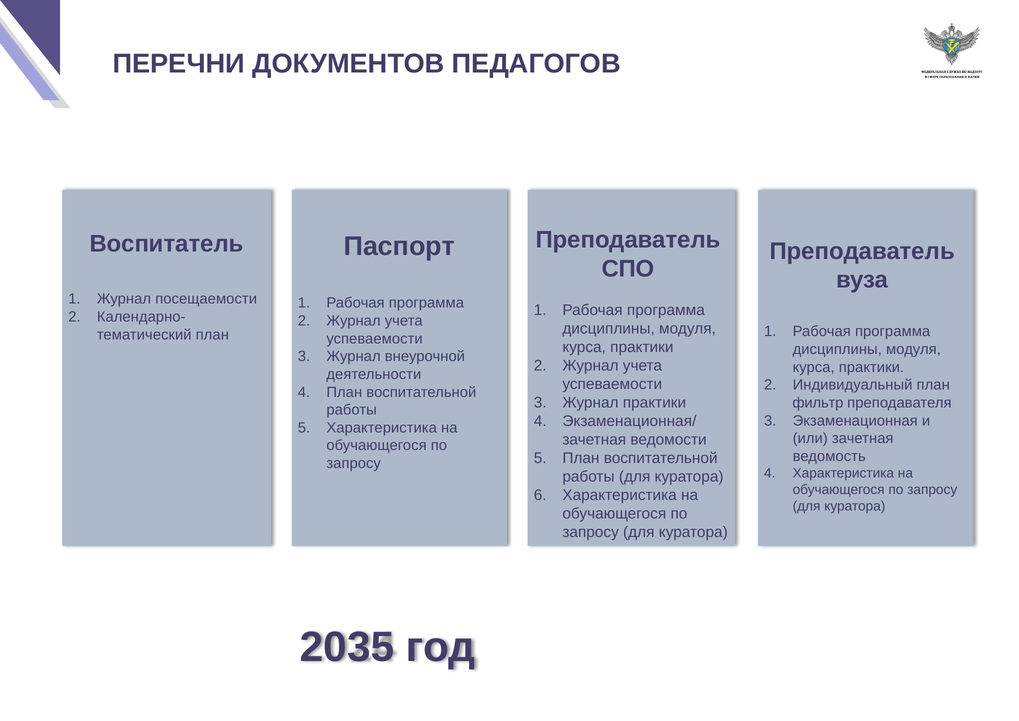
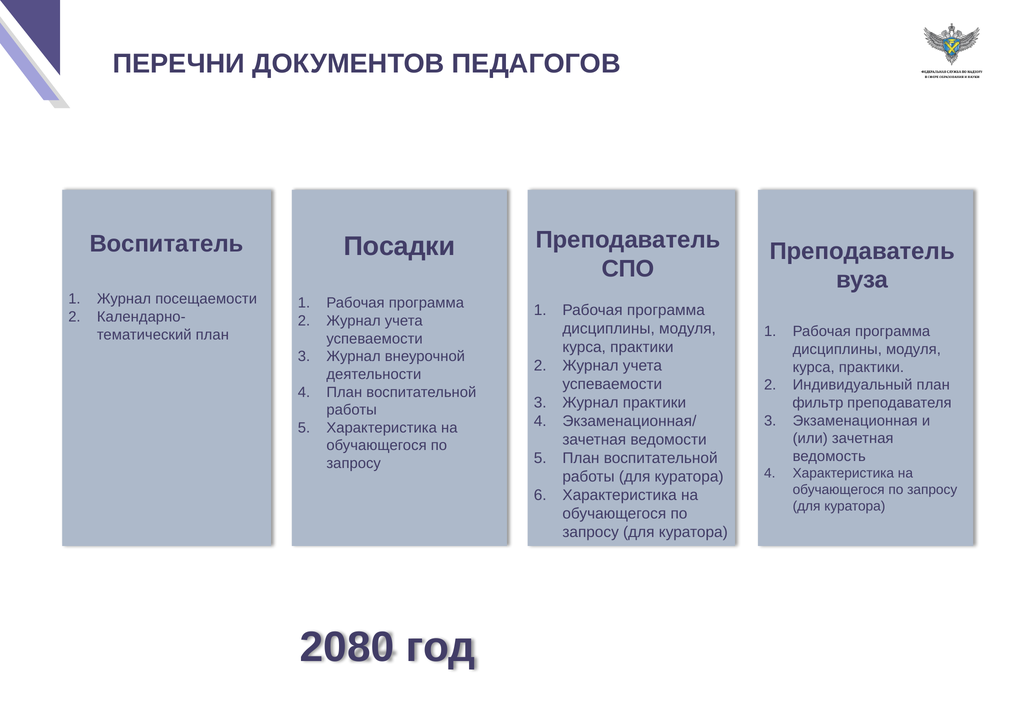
Паспорт: Паспорт -> Посадки
2035: 2035 -> 2080
